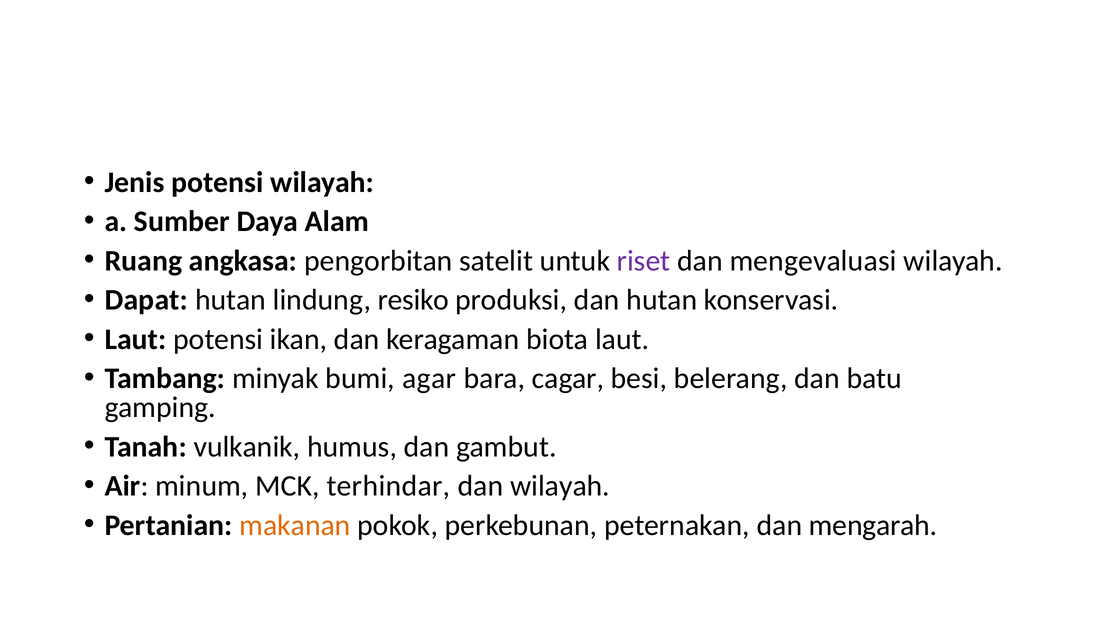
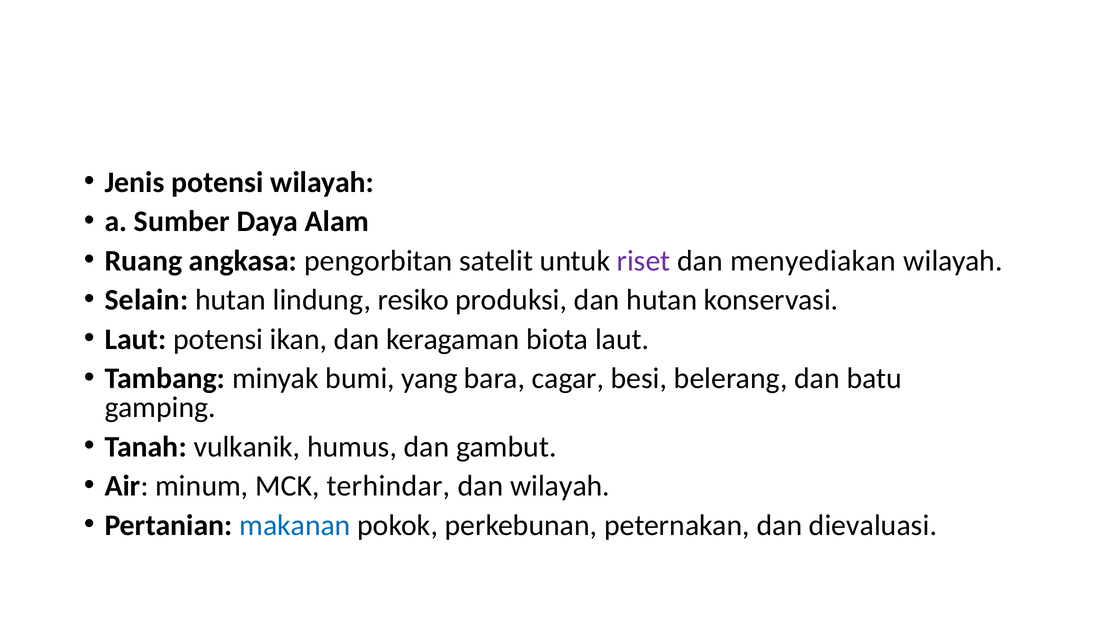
mengevaluasi: mengevaluasi -> menyediakan
Dapat: Dapat -> Selain
agar: agar -> yang
makanan colour: orange -> blue
mengarah: mengarah -> dievaluasi
